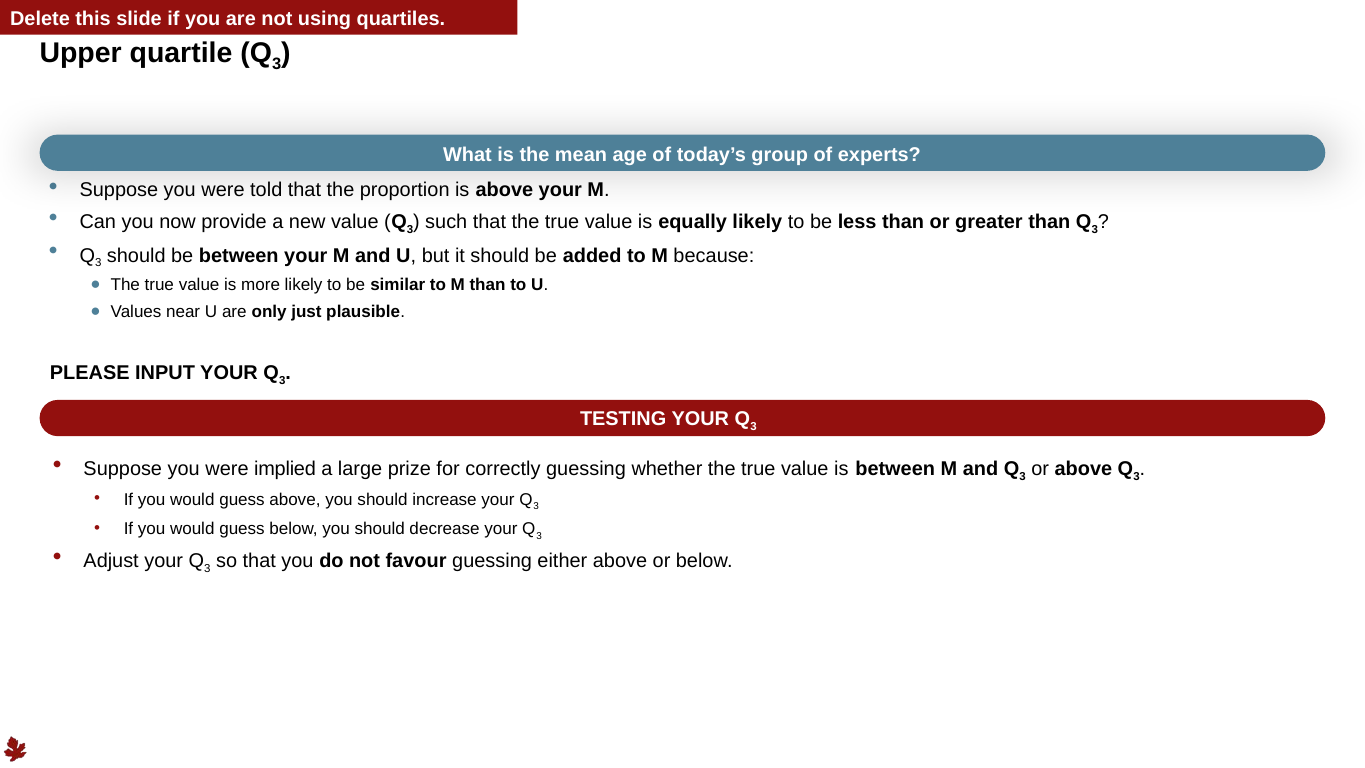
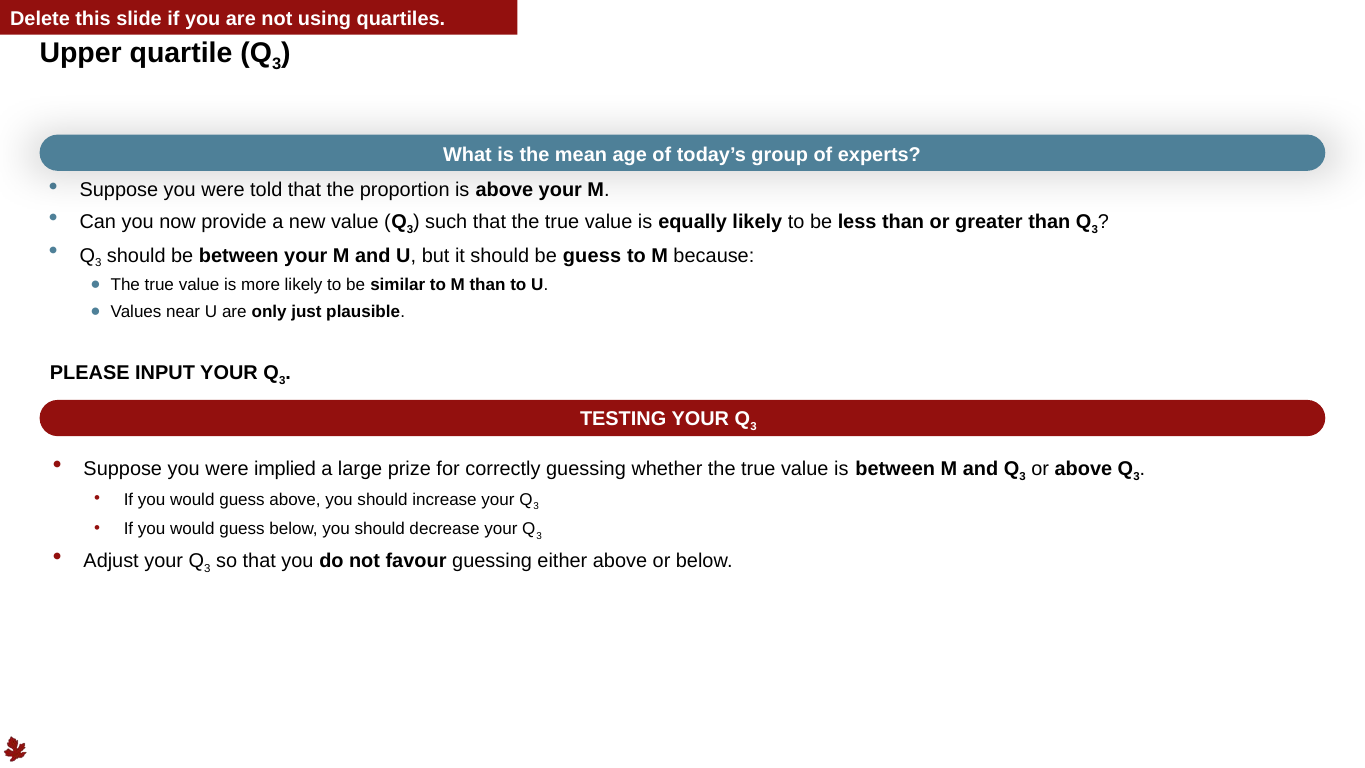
be added: added -> guess
